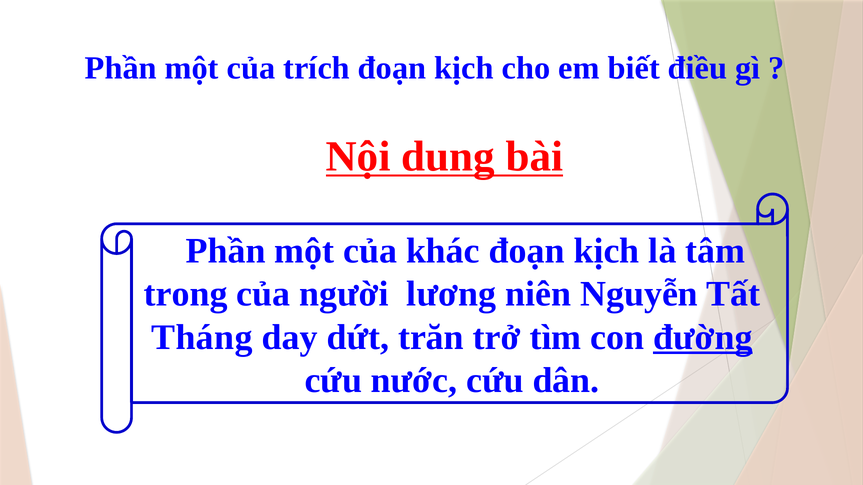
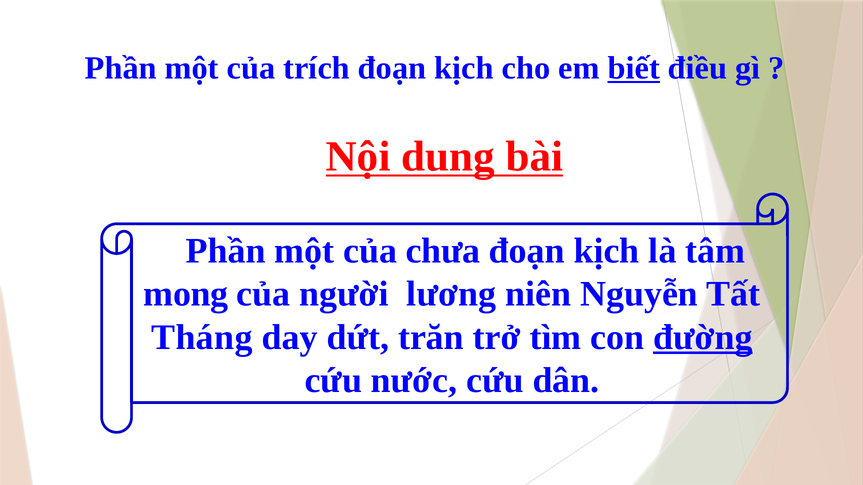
biết underline: none -> present
khác: khác -> chưa
trong: trong -> mong
